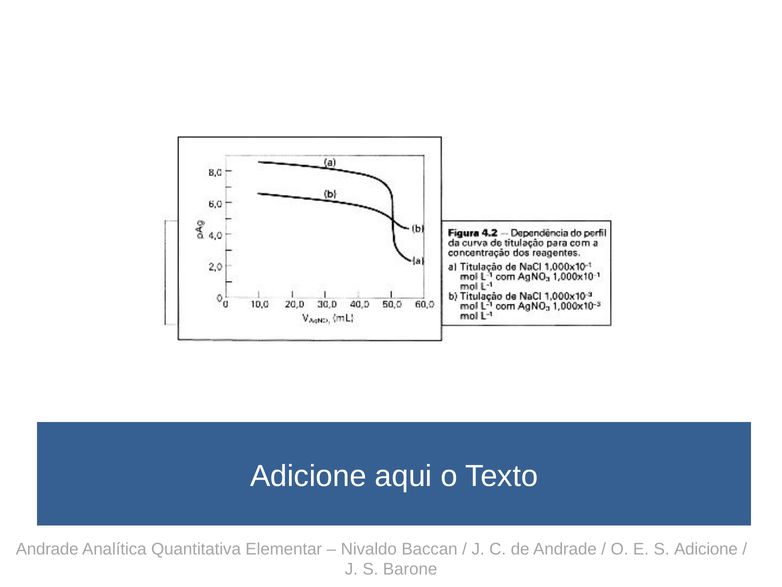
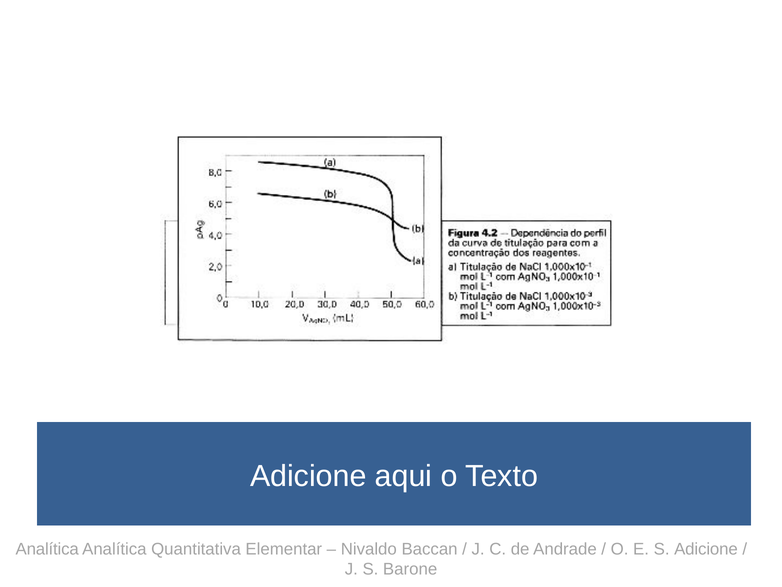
Andrade at (47, 549): Andrade -> Analítica
